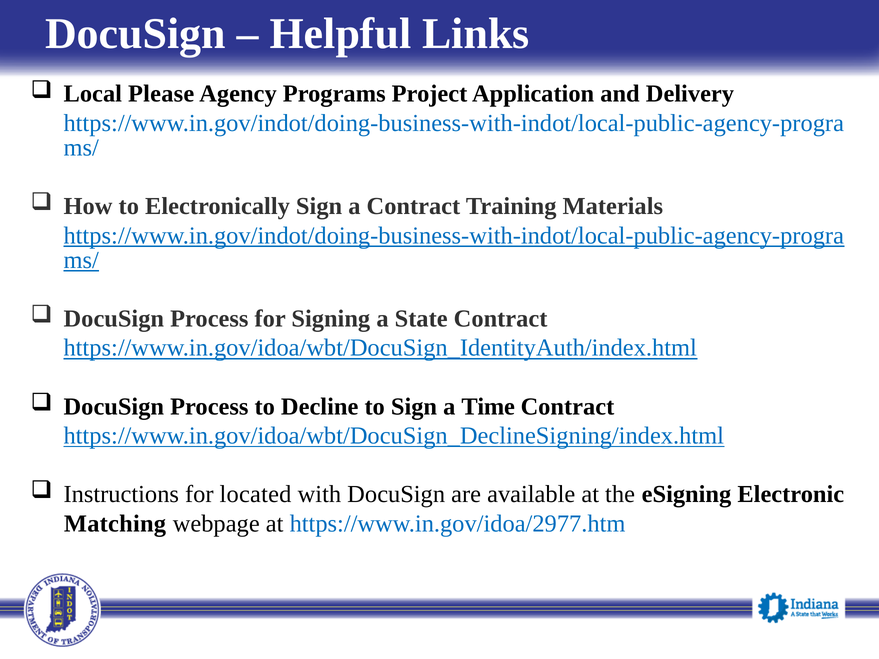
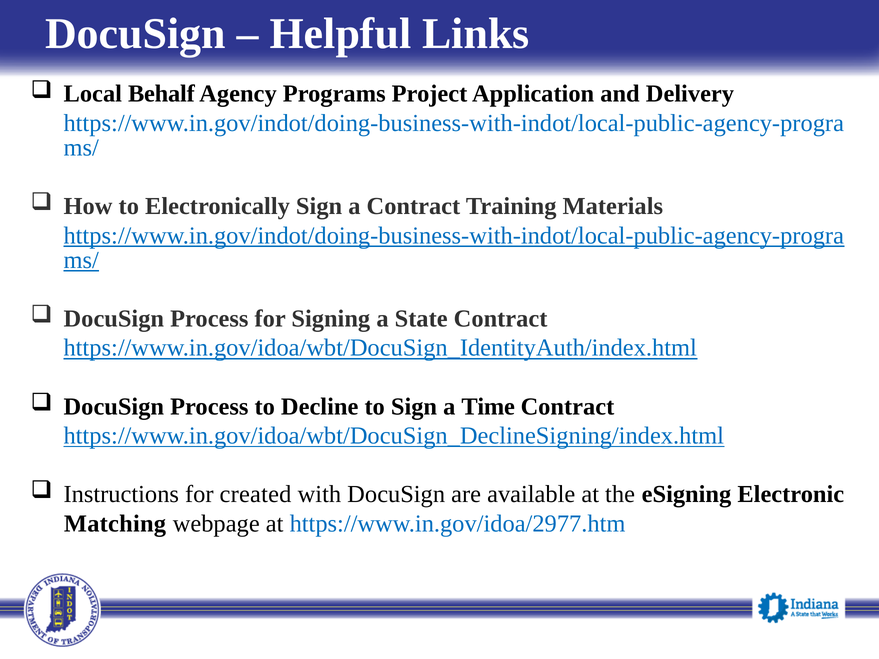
Please: Please -> Behalf
located: located -> created
